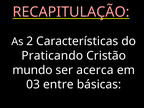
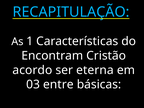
RECAPITULAÇÃO colour: pink -> light blue
2: 2 -> 1
Praticando: Praticando -> Encontram
mundo: mundo -> acordo
acerca: acerca -> eterna
